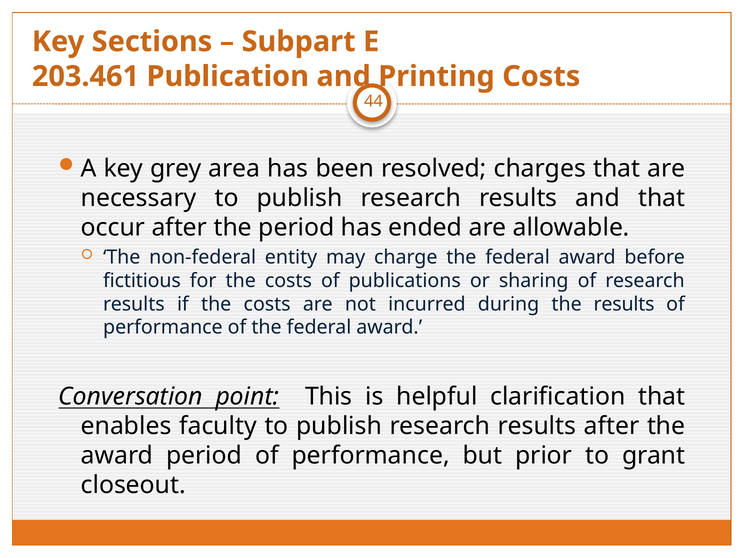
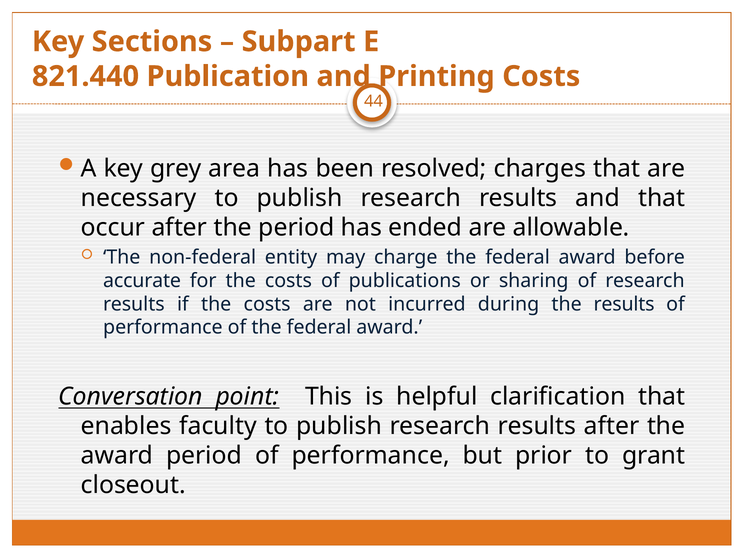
203.461: 203.461 -> 821.440
fictitious: fictitious -> accurate
